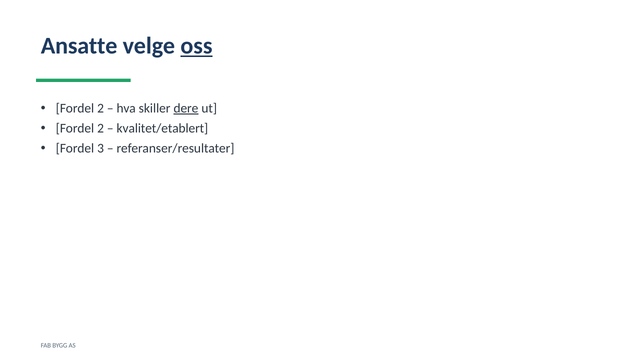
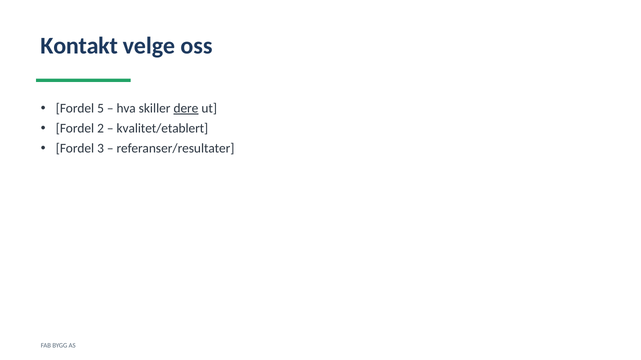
Ansatte: Ansatte -> Kontakt
oss underline: present -> none
2 at (101, 109): 2 -> 5
